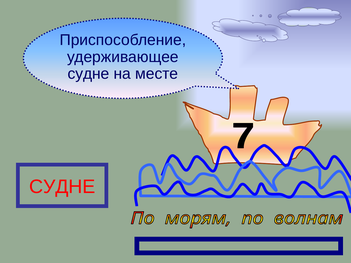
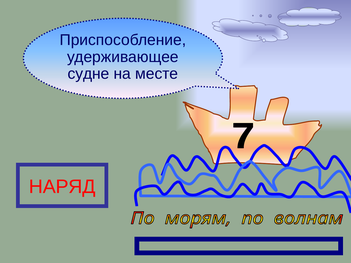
СУДНЕ at (62, 187): СУДНЕ -> НАРЯД
